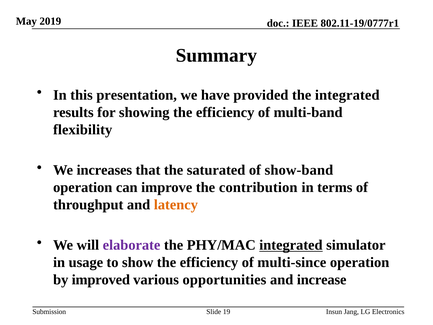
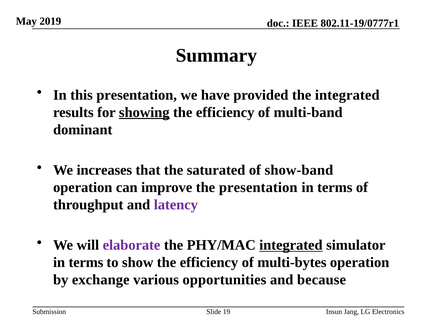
showing underline: none -> present
flexibility: flexibility -> dominant
the contribution: contribution -> presentation
latency colour: orange -> purple
usage at (86, 262): usage -> terms
multi-since: multi-since -> multi-bytes
improved: improved -> exchange
increase: increase -> because
